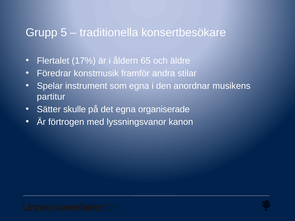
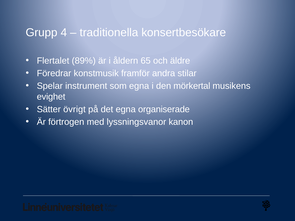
5: 5 -> 4
17%: 17% -> 89%
anordnar: anordnar -> mörkertal
partitur: partitur -> evighet
skulle: skulle -> övrigt
